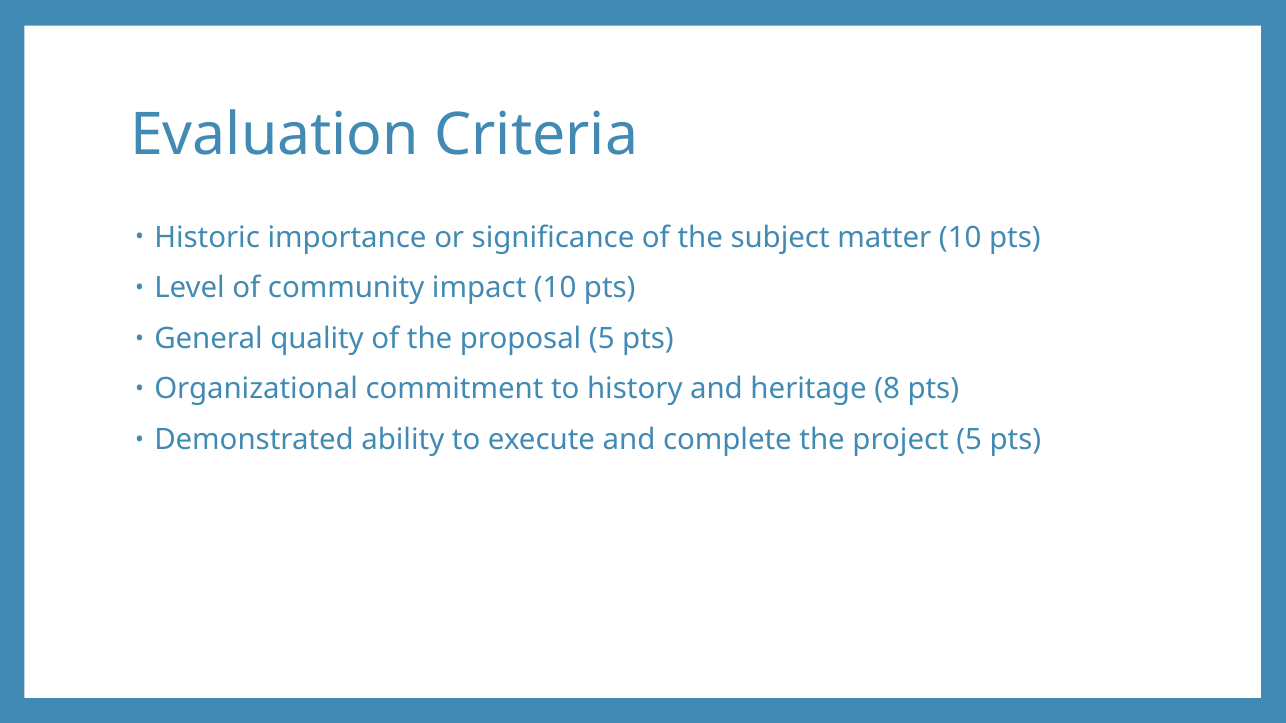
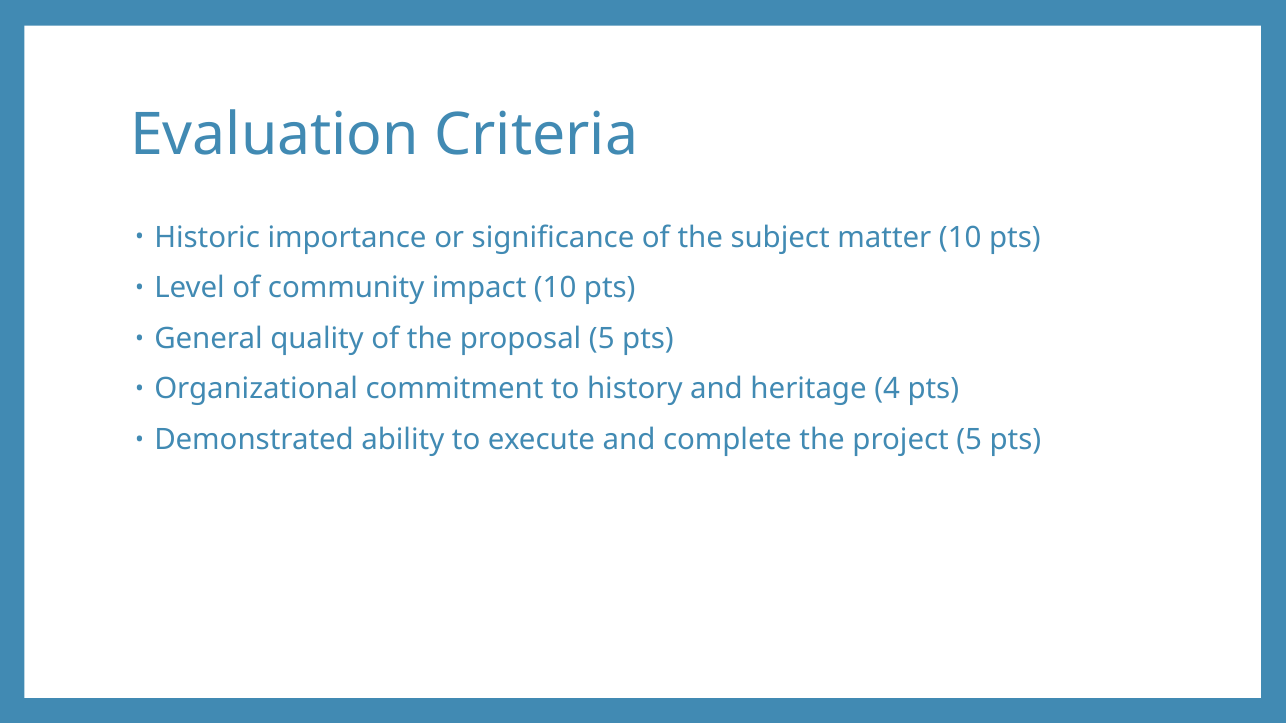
8: 8 -> 4
